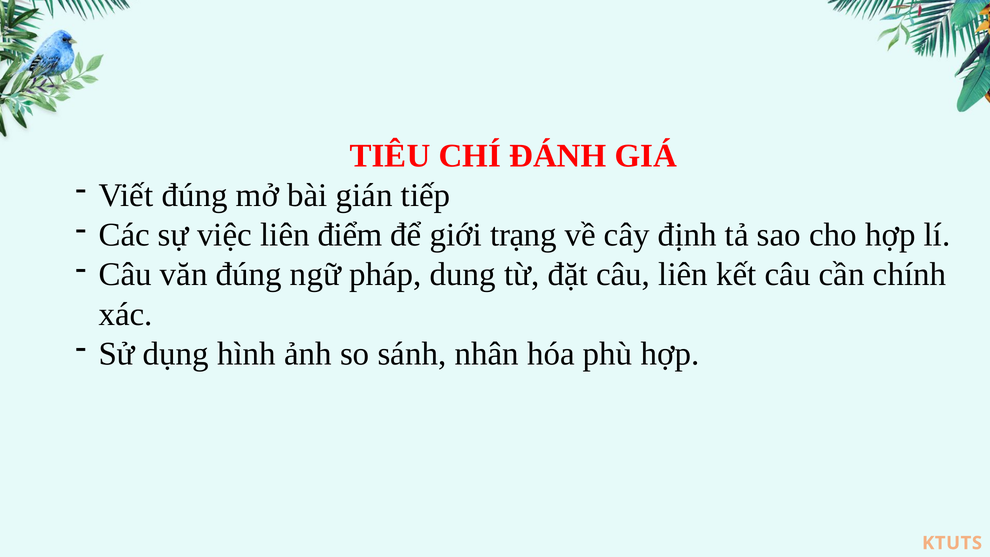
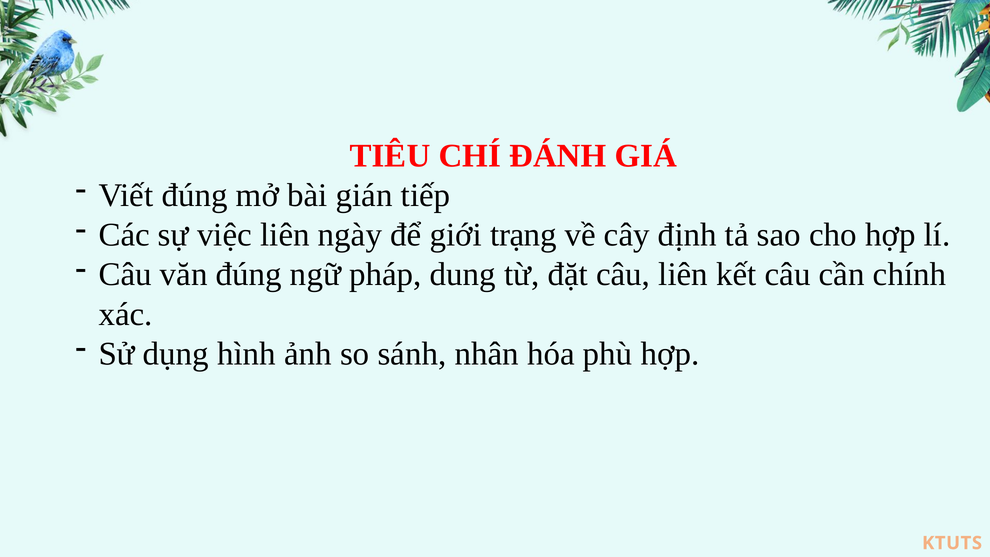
điểm: điểm -> ngày
